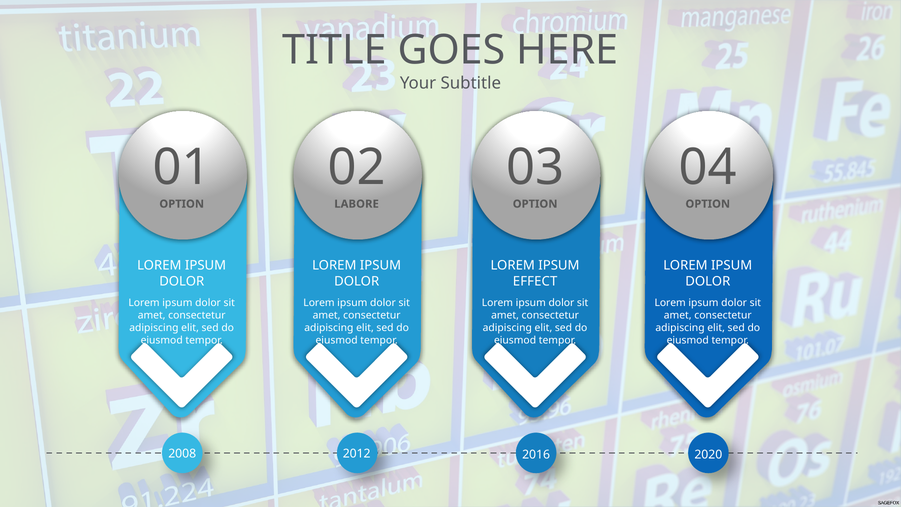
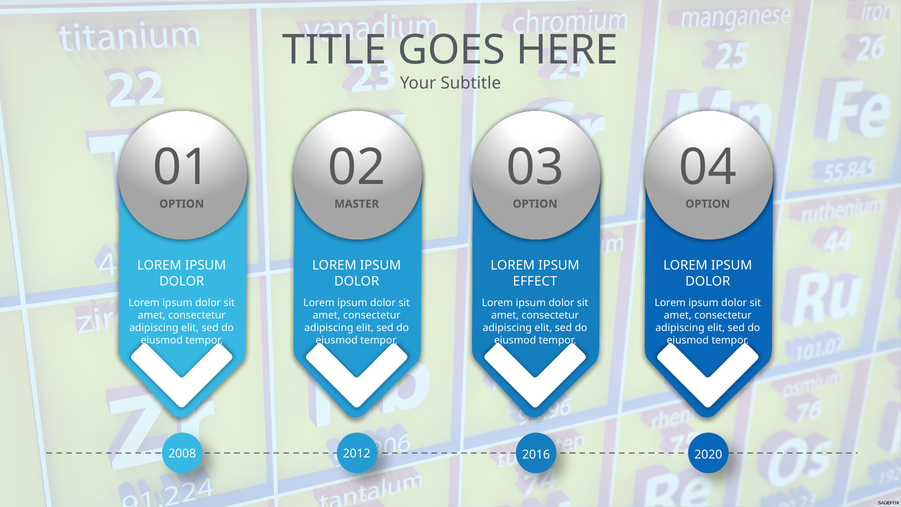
LABORE: LABORE -> MASTER
